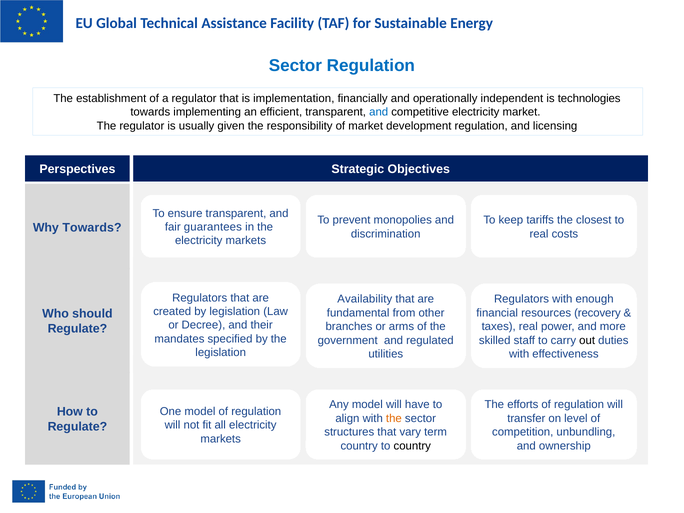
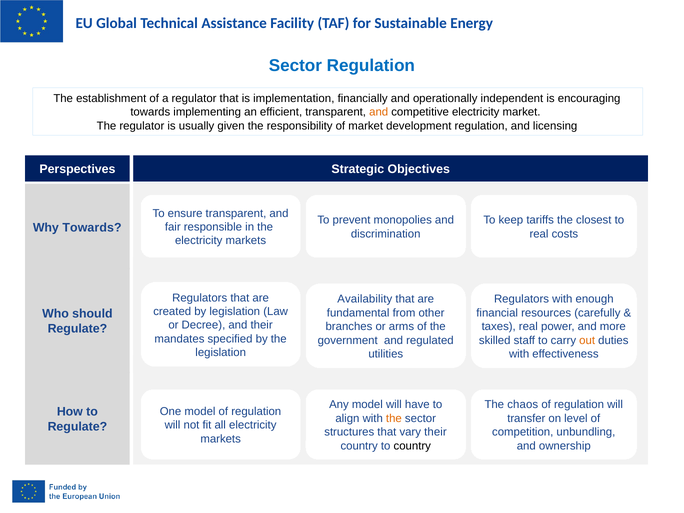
technologies: technologies -> encouraging
and at (379, 112) colour: blue -> orange
guarantees: guarantees -> responsible
recovery: recovery -> carefully
out colour: black -> orange
efforts: efforts -> chaos
vary term: term -> their
